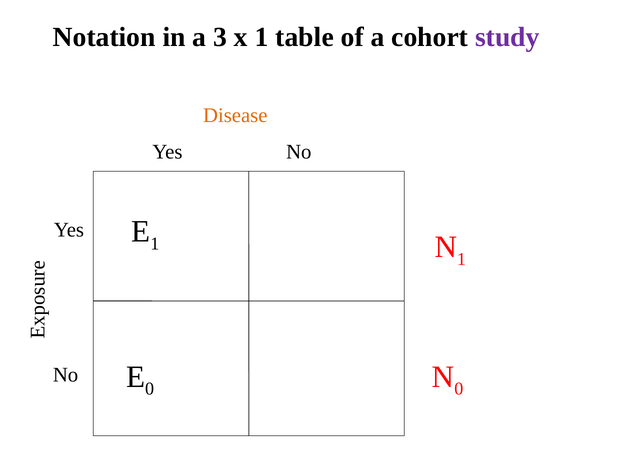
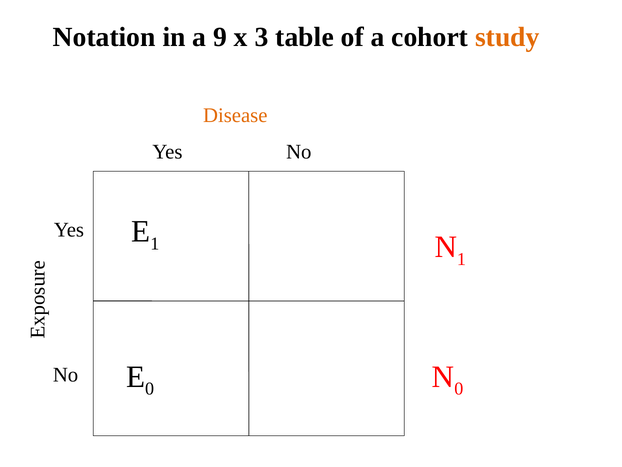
3: 3 -> 9
x 1: 1 -> 3
study colour: purple -> orange
